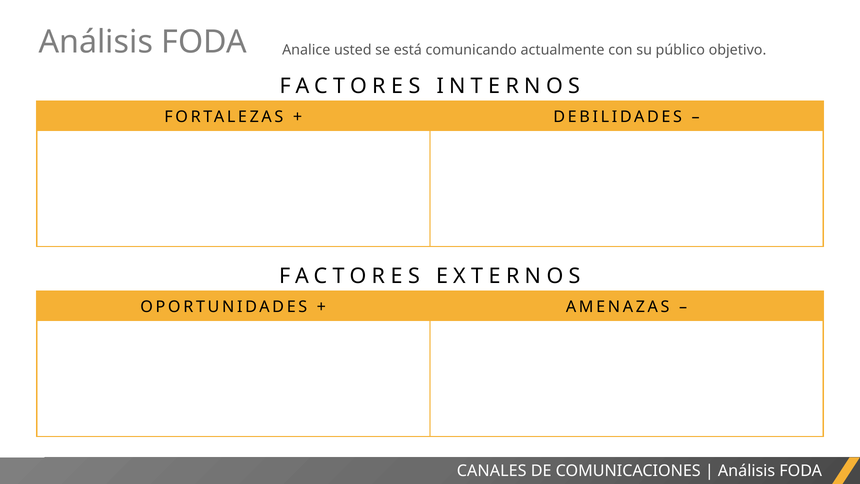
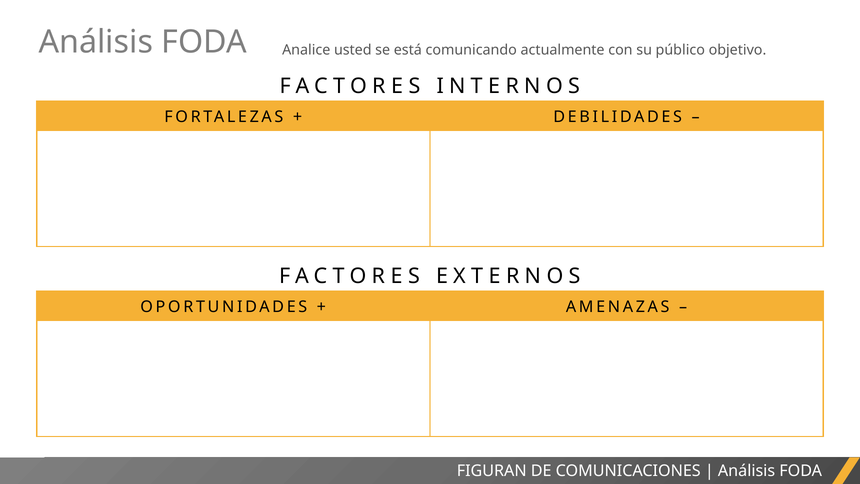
CANALES: CANALES -> FIGURAN
